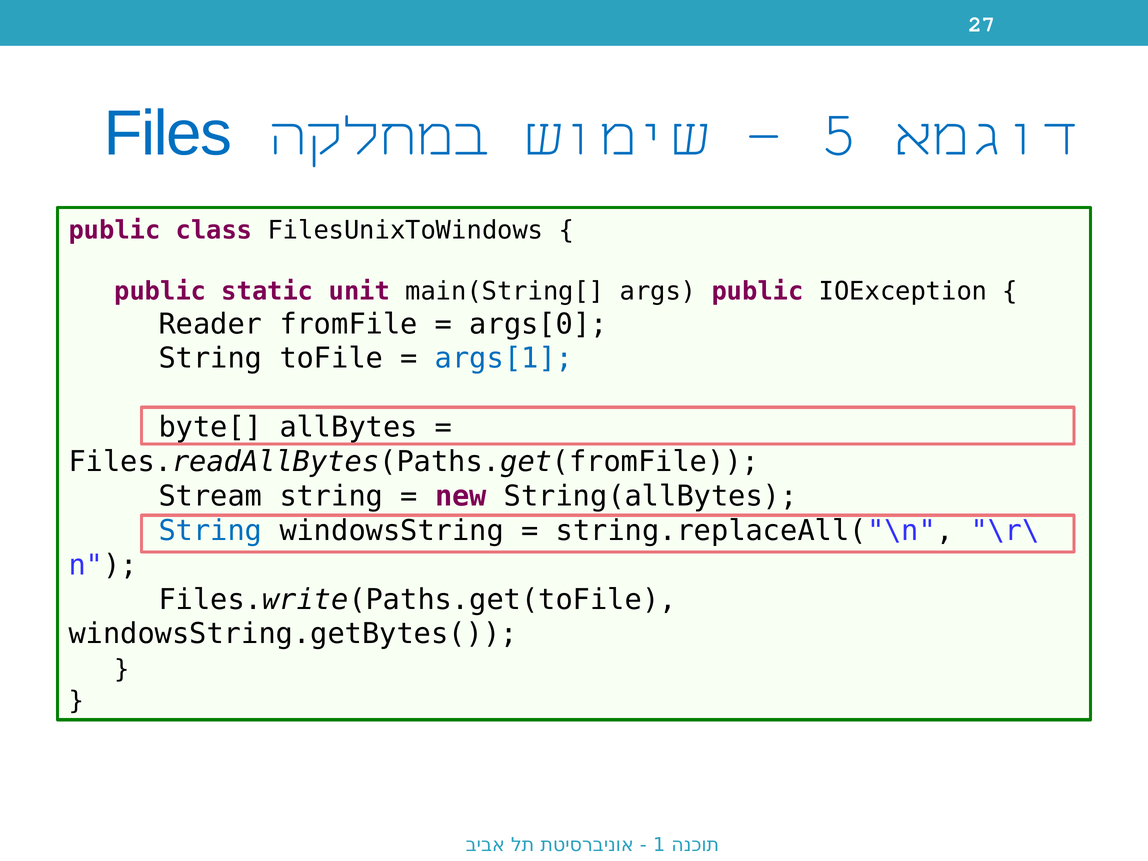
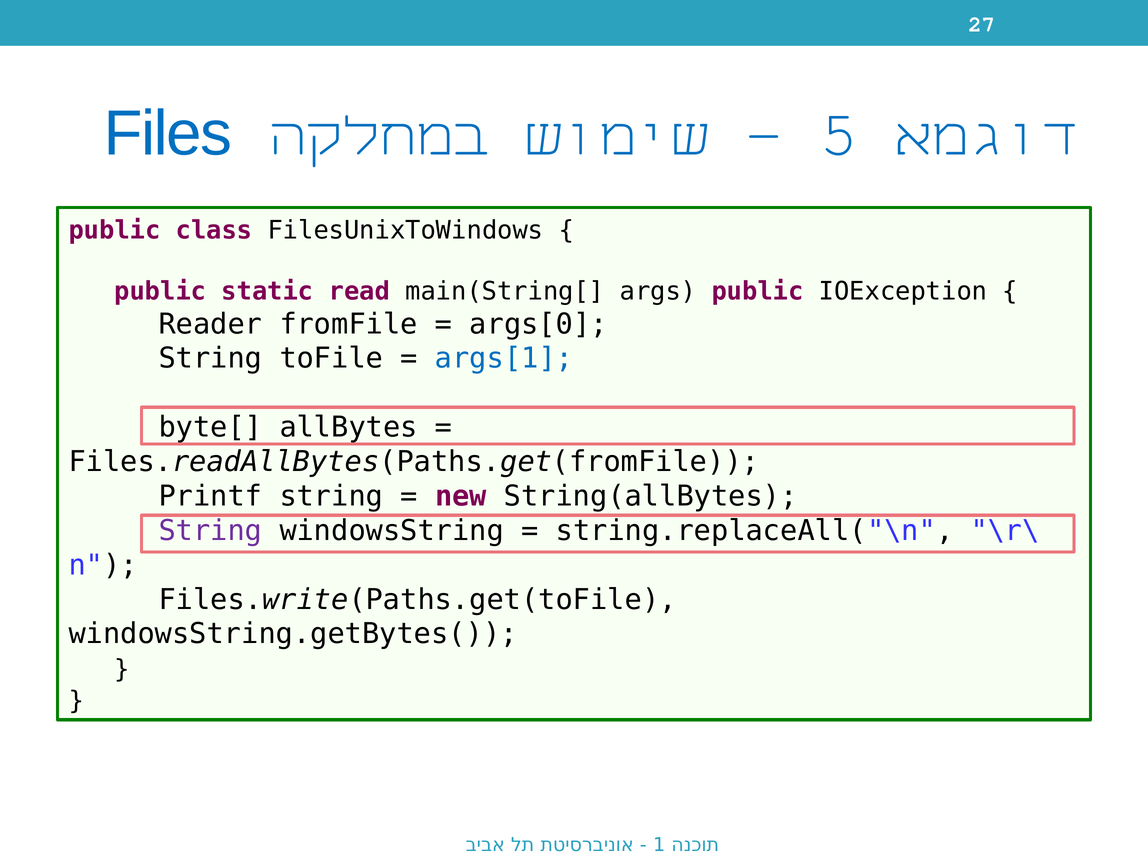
unit: unit -> read
Stream: Stream -> Printf
String at (211, 531) colour: blue -> purple
